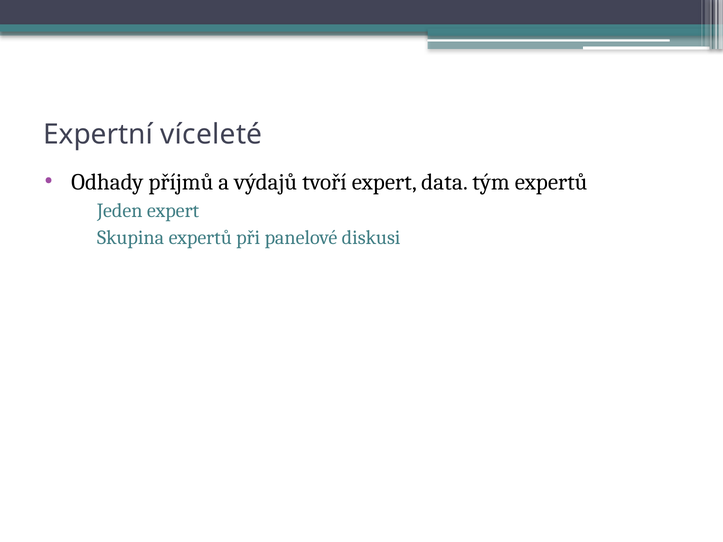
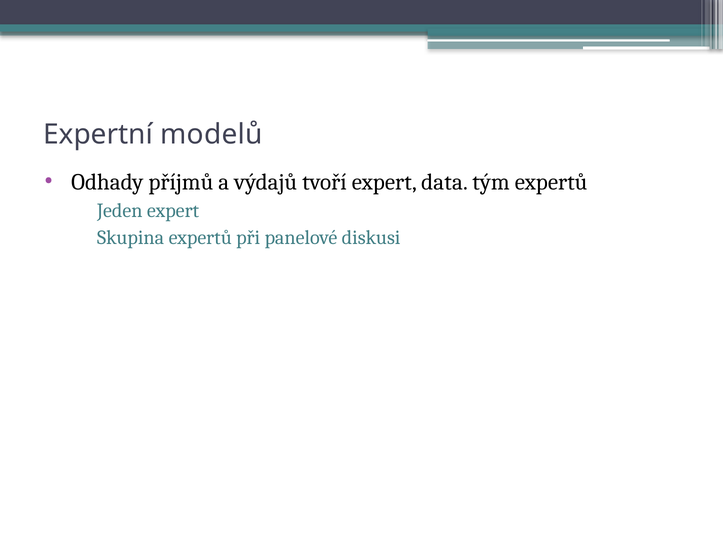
víceleté: víceleté -> modelů
